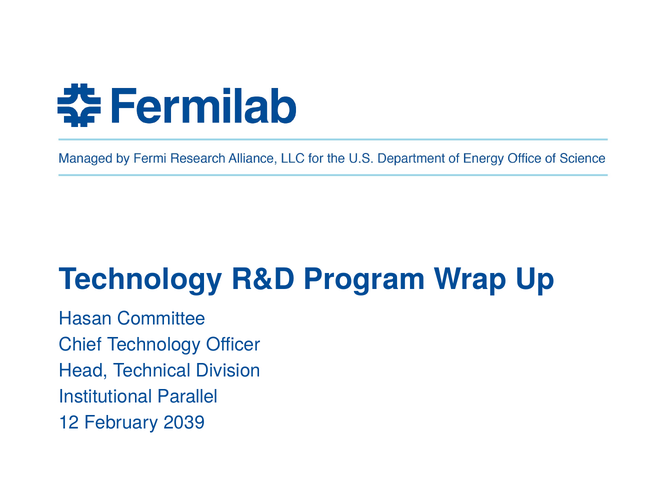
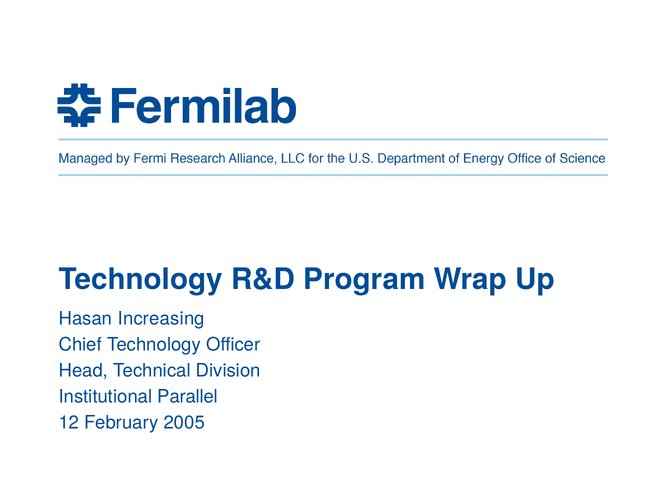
Committee: Committee -> Increasing
2039: 2039 -> 2005
